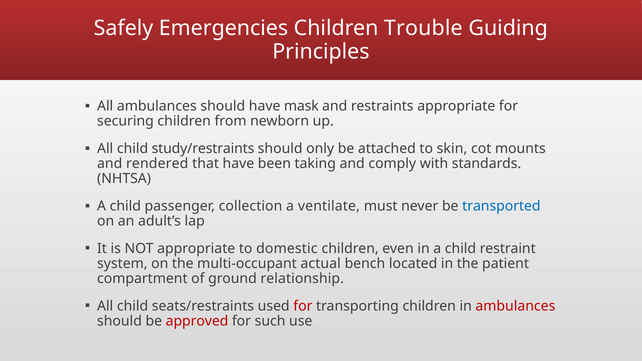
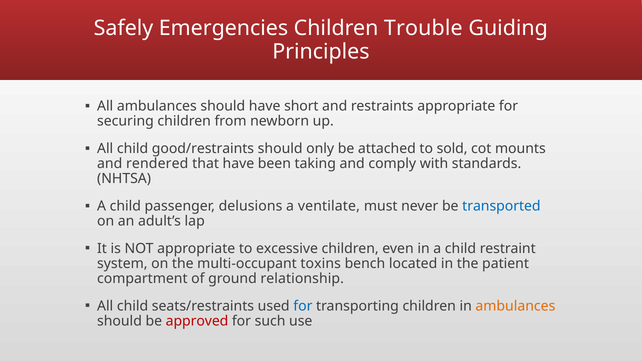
mask: mask -> short
study/restraints: study/restraints -> good/restraints
skin: skin -> sold
collection: collection -> delusions
domestic: domestic -> excessive
actual: actual -> toxins
for at (303, 306) colour: red -> blue
ambulances at (515, 306) colour: red -> orange
